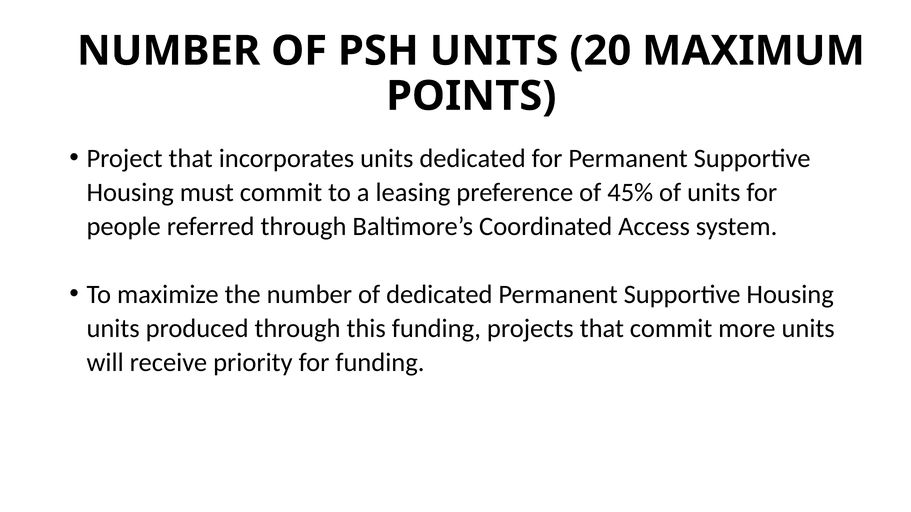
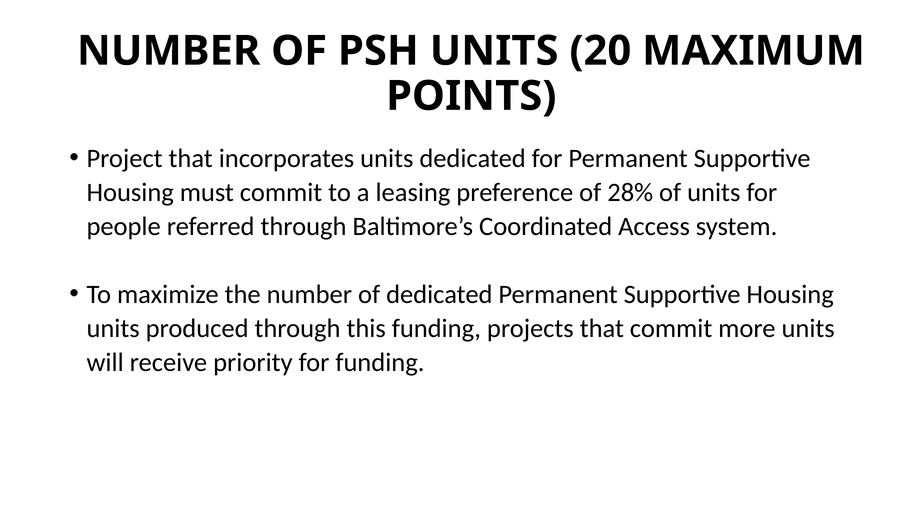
45%: 45% -> 28%
